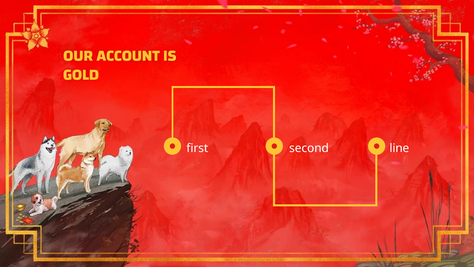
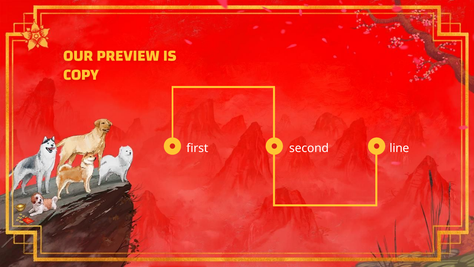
ACCOUNT: ACCOUNT -> PREVIEW
GOLD: GOLD -> COPY
